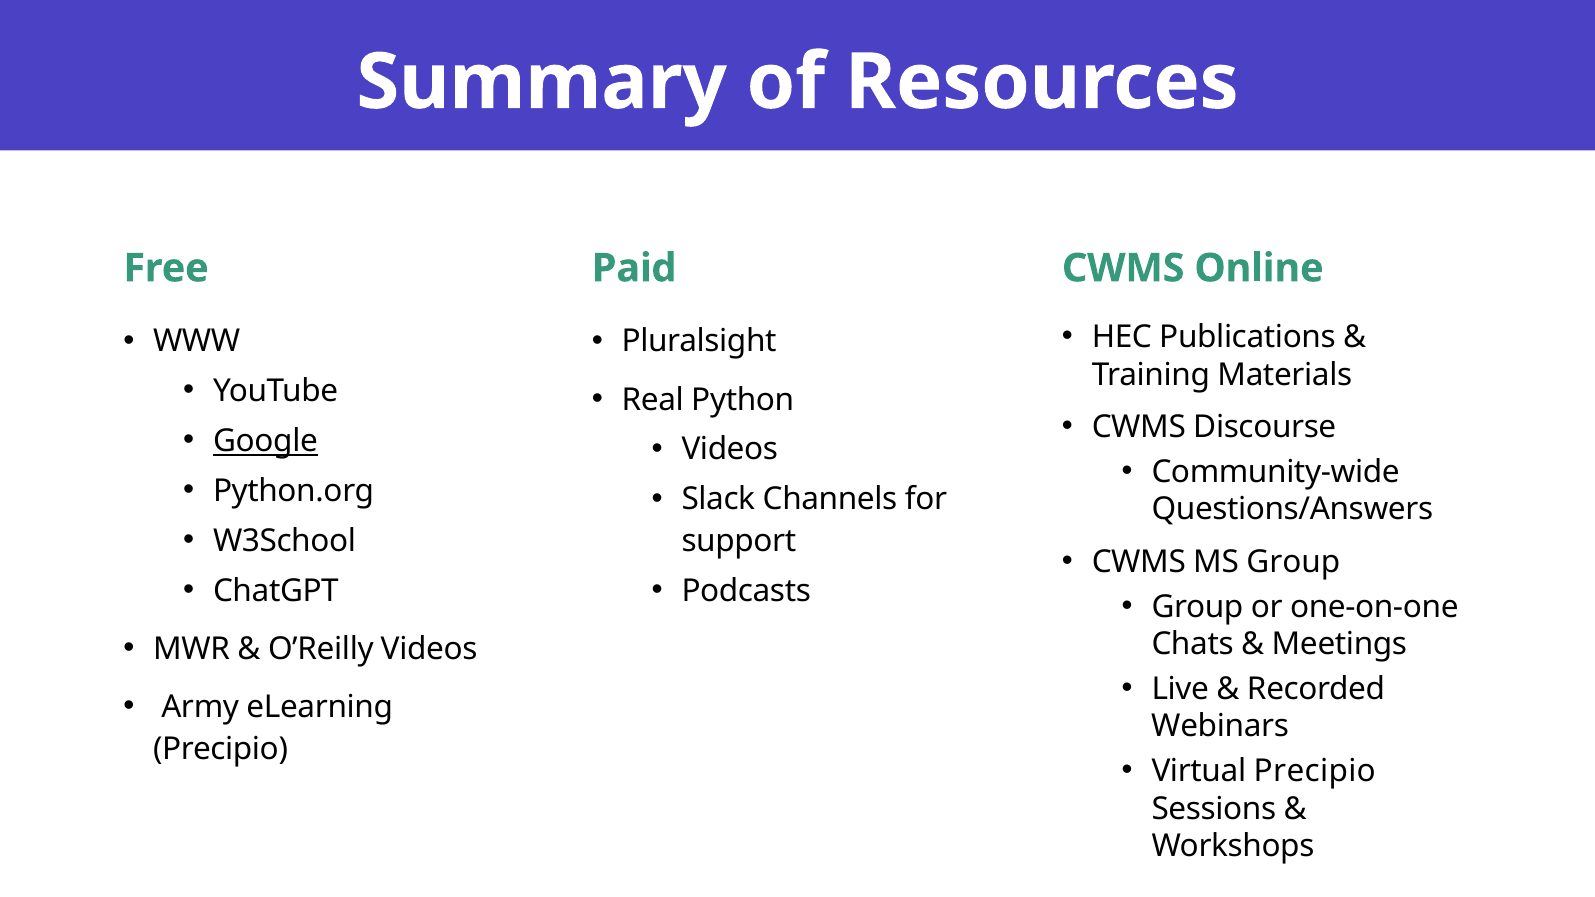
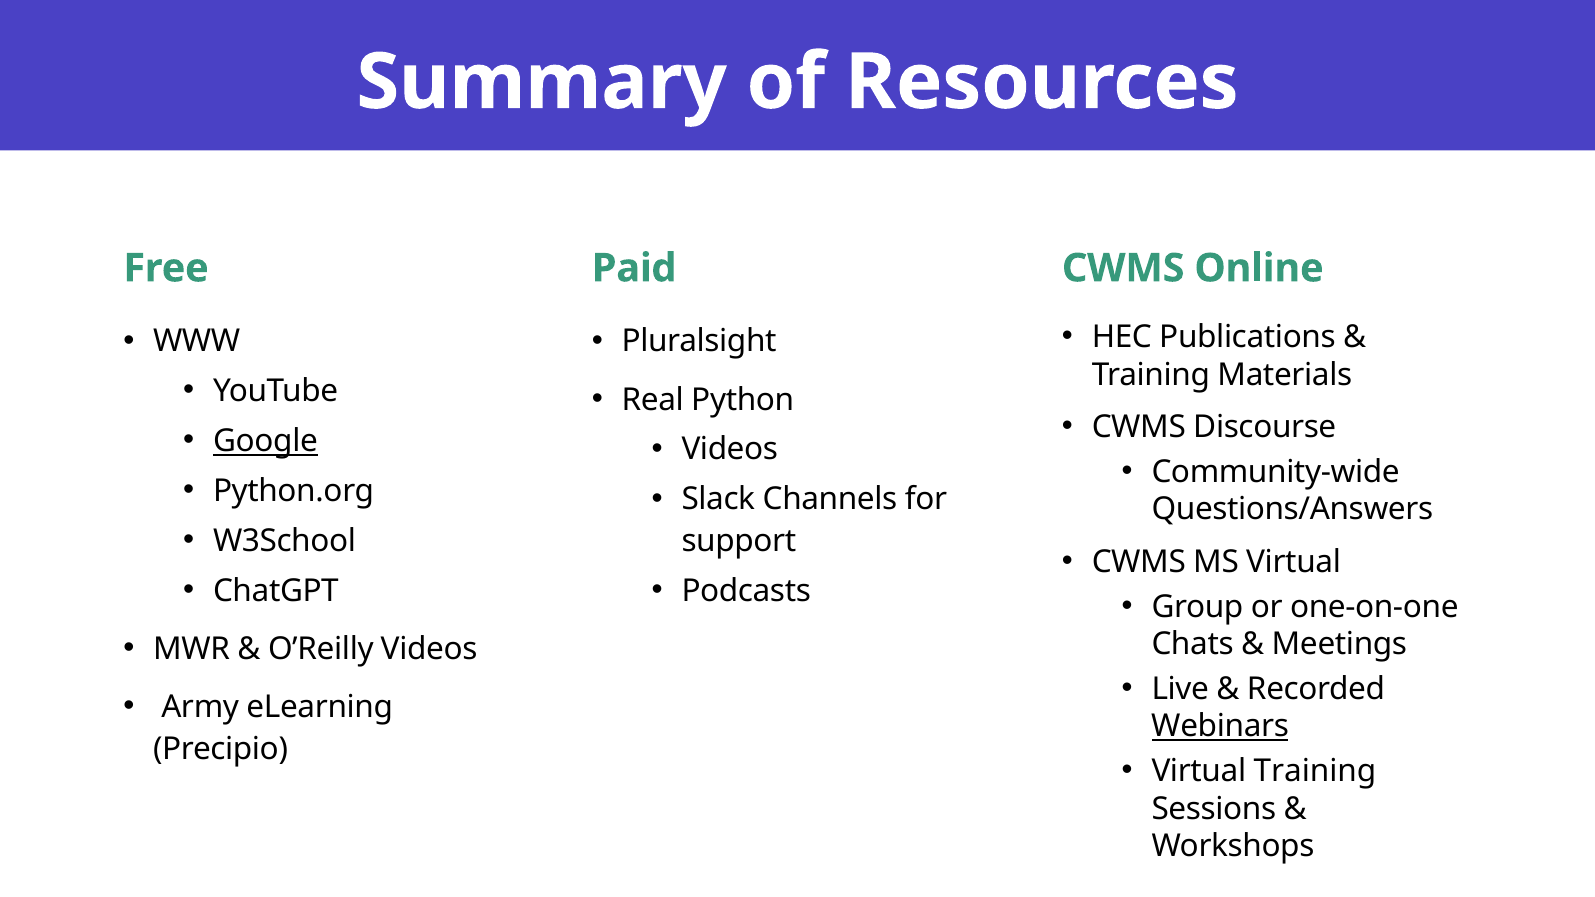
MS Group: Group -> Virtual
Webinars underline: none -> present
Virtual Precipio: Precipio -> Training
